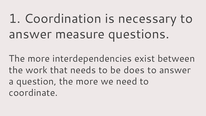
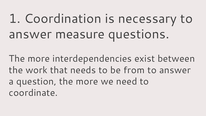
does: does -> from
